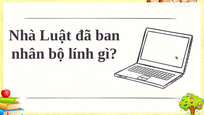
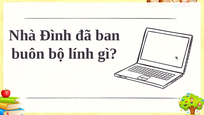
Luật: Luật -> Đình
nhân: nhân -> buôn
